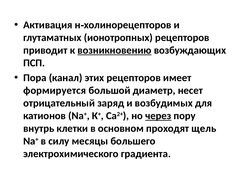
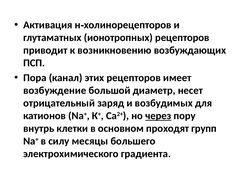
возникновению underline: present -> none
формируется: формируется -> возбуждение
щель: щель -> групп
